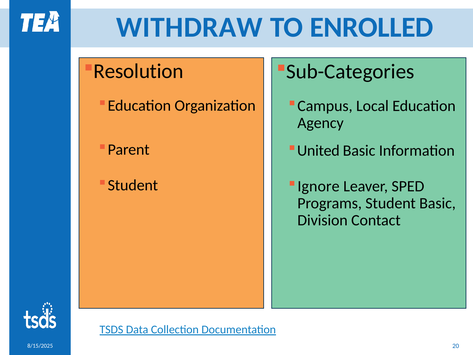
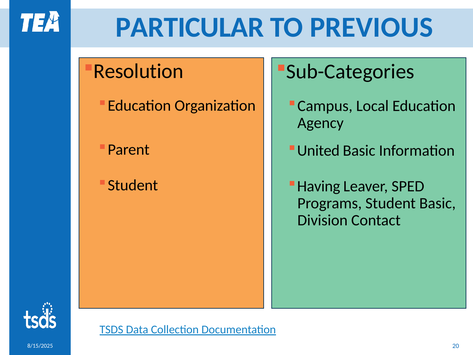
WITHDRAW: WITHDRAW -> PARTICULAR
ENROLLED: ENROLLED -> PREVIOUS
Ignore: Ignore -> Having
